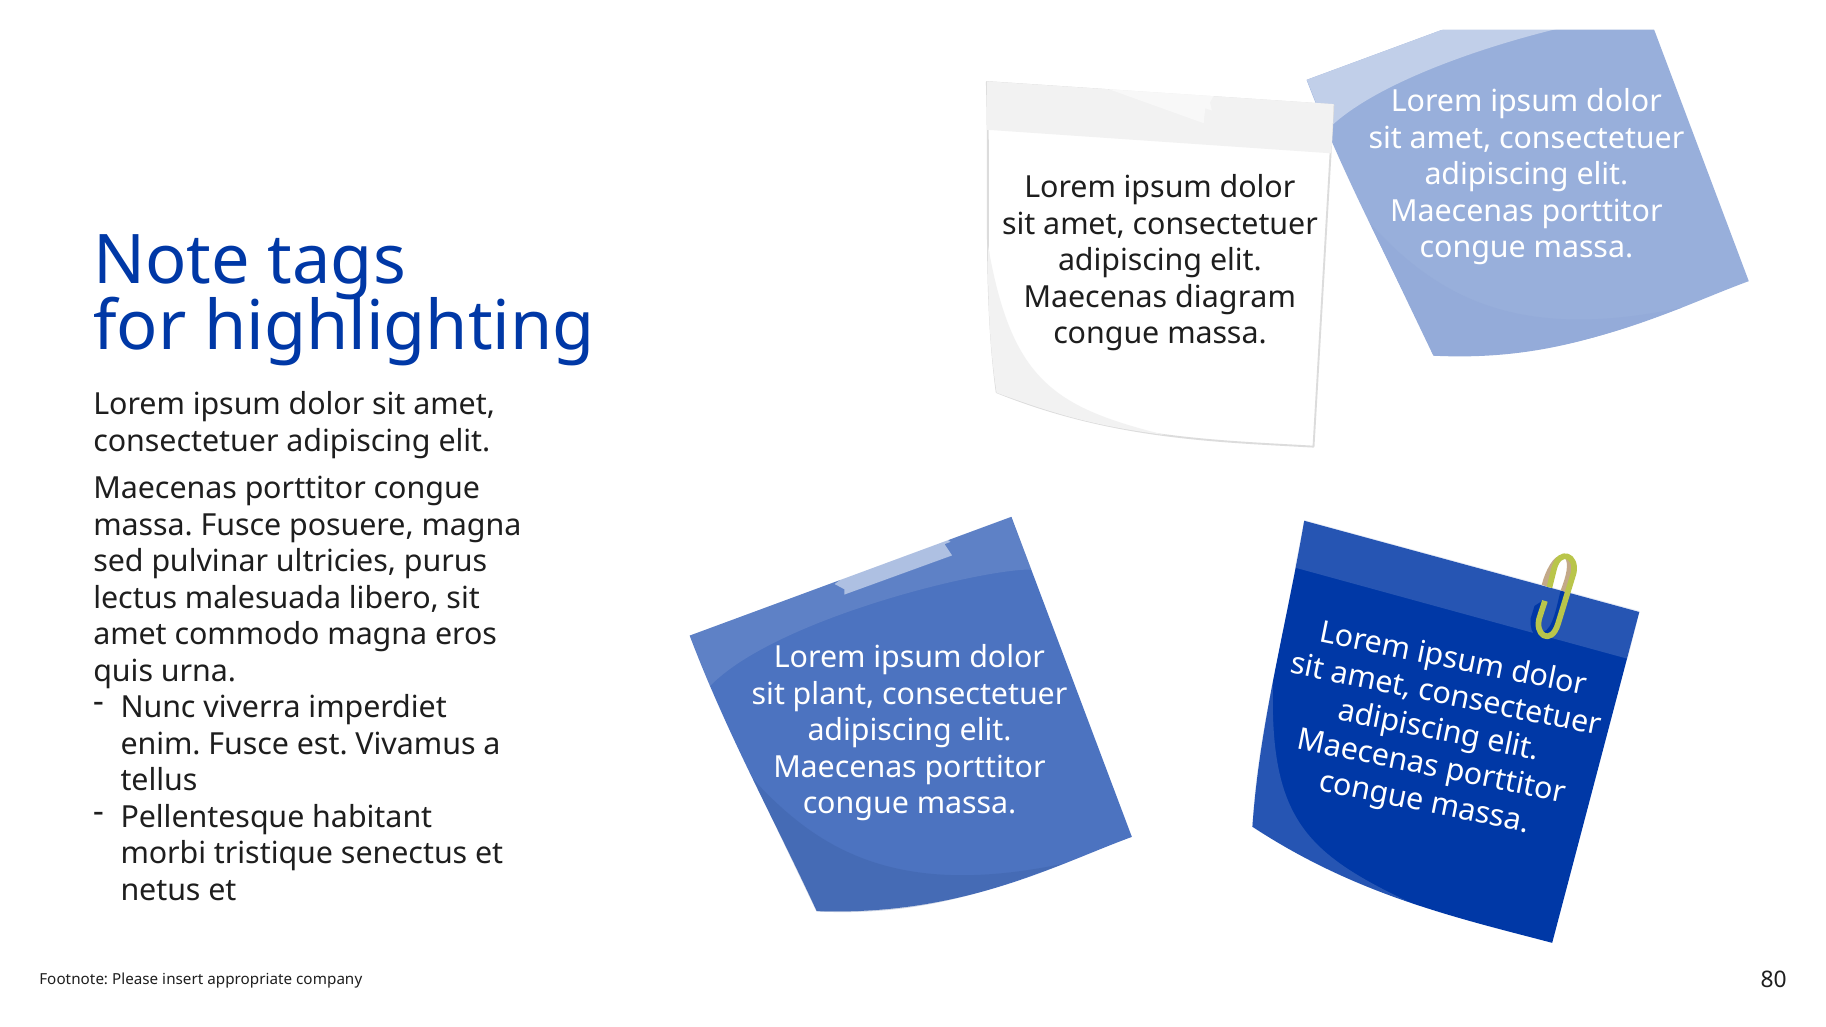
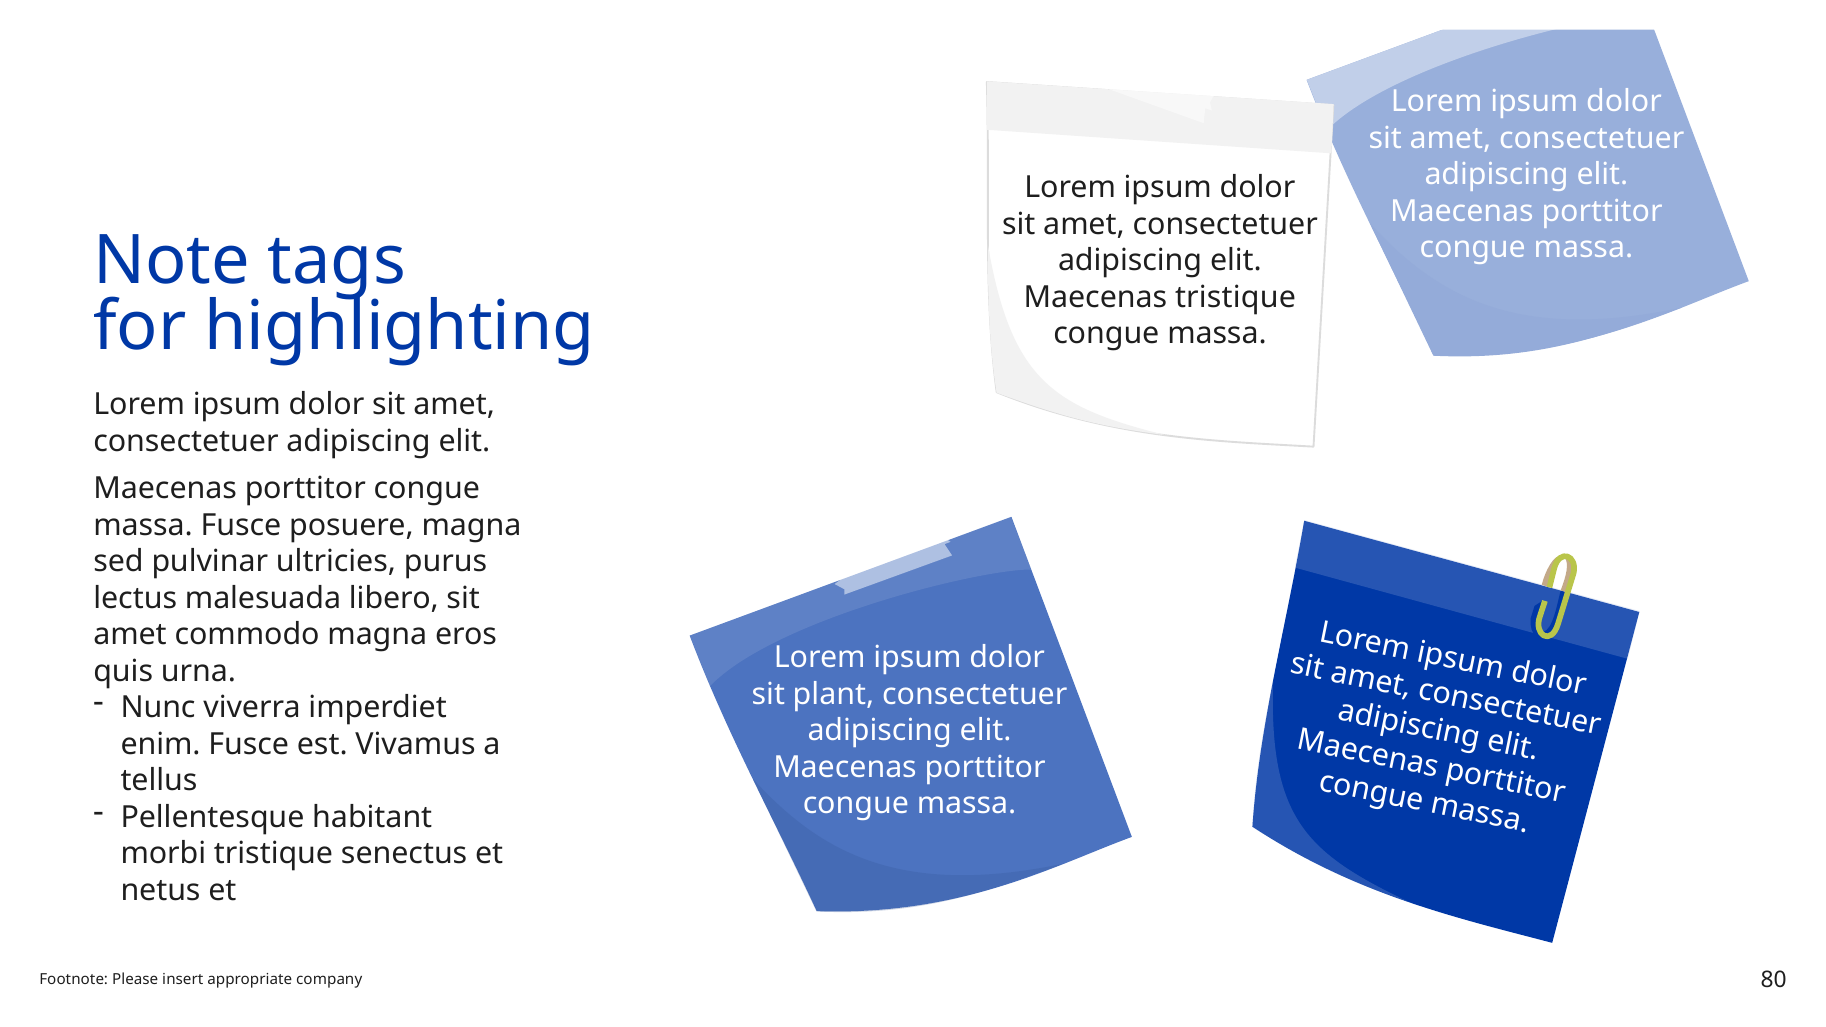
Maecenas diagram: diagram -> tristique
